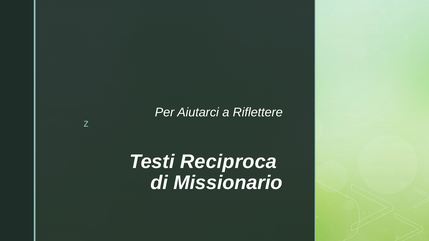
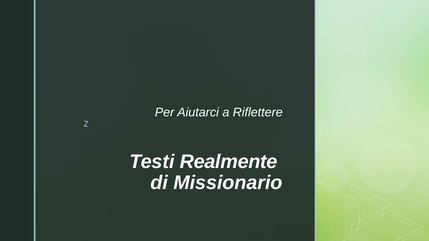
Reciproca: Reciproca -> Realmente
